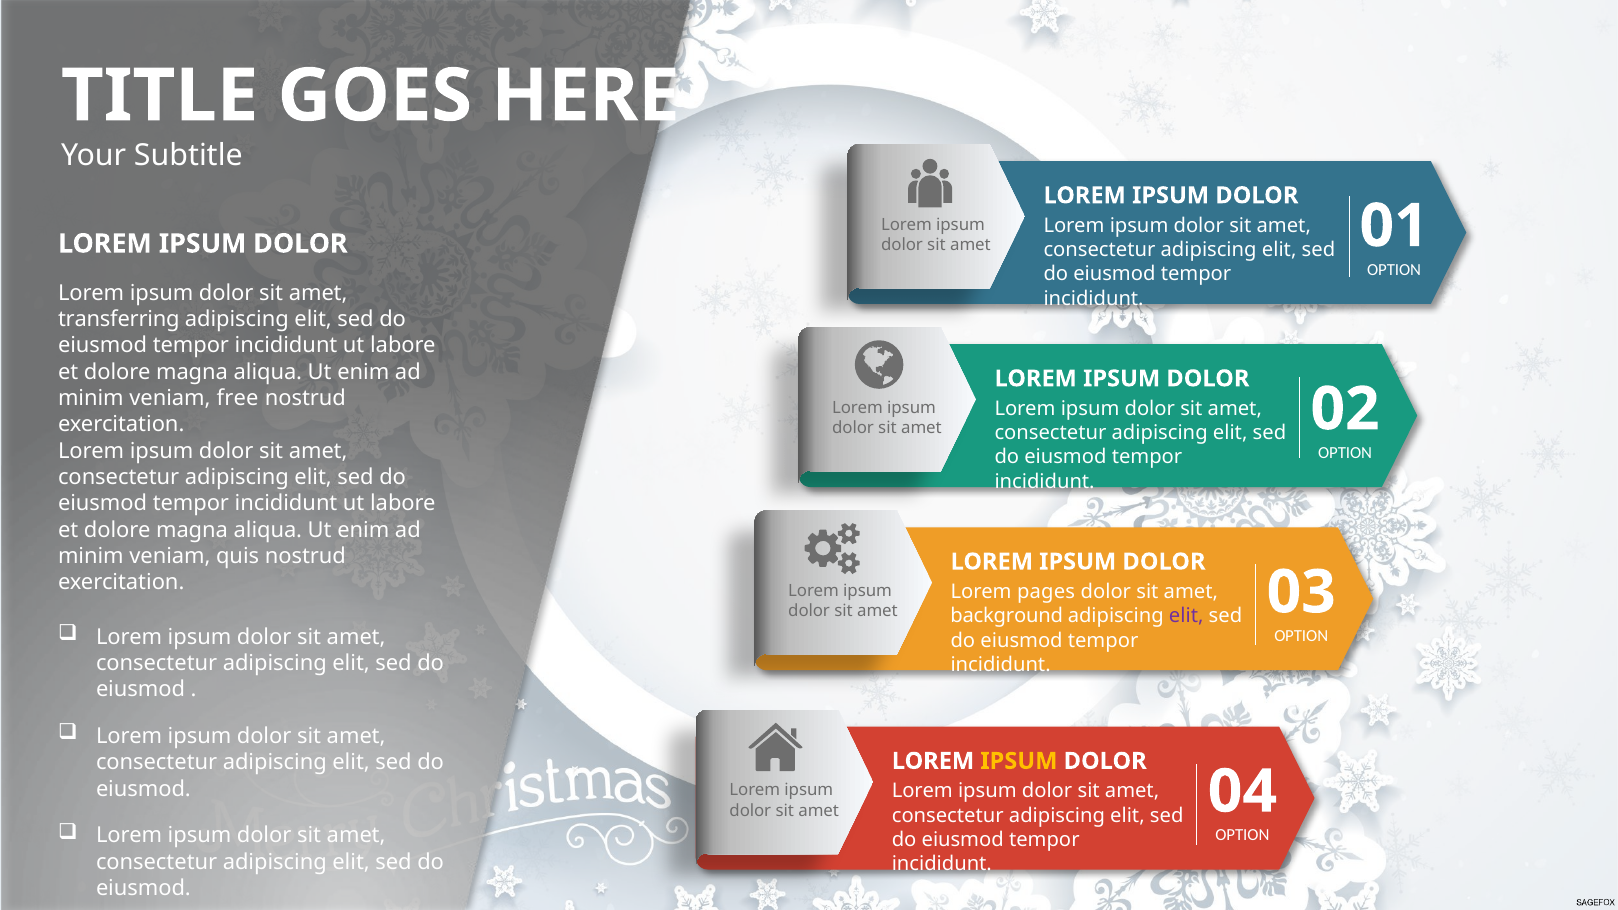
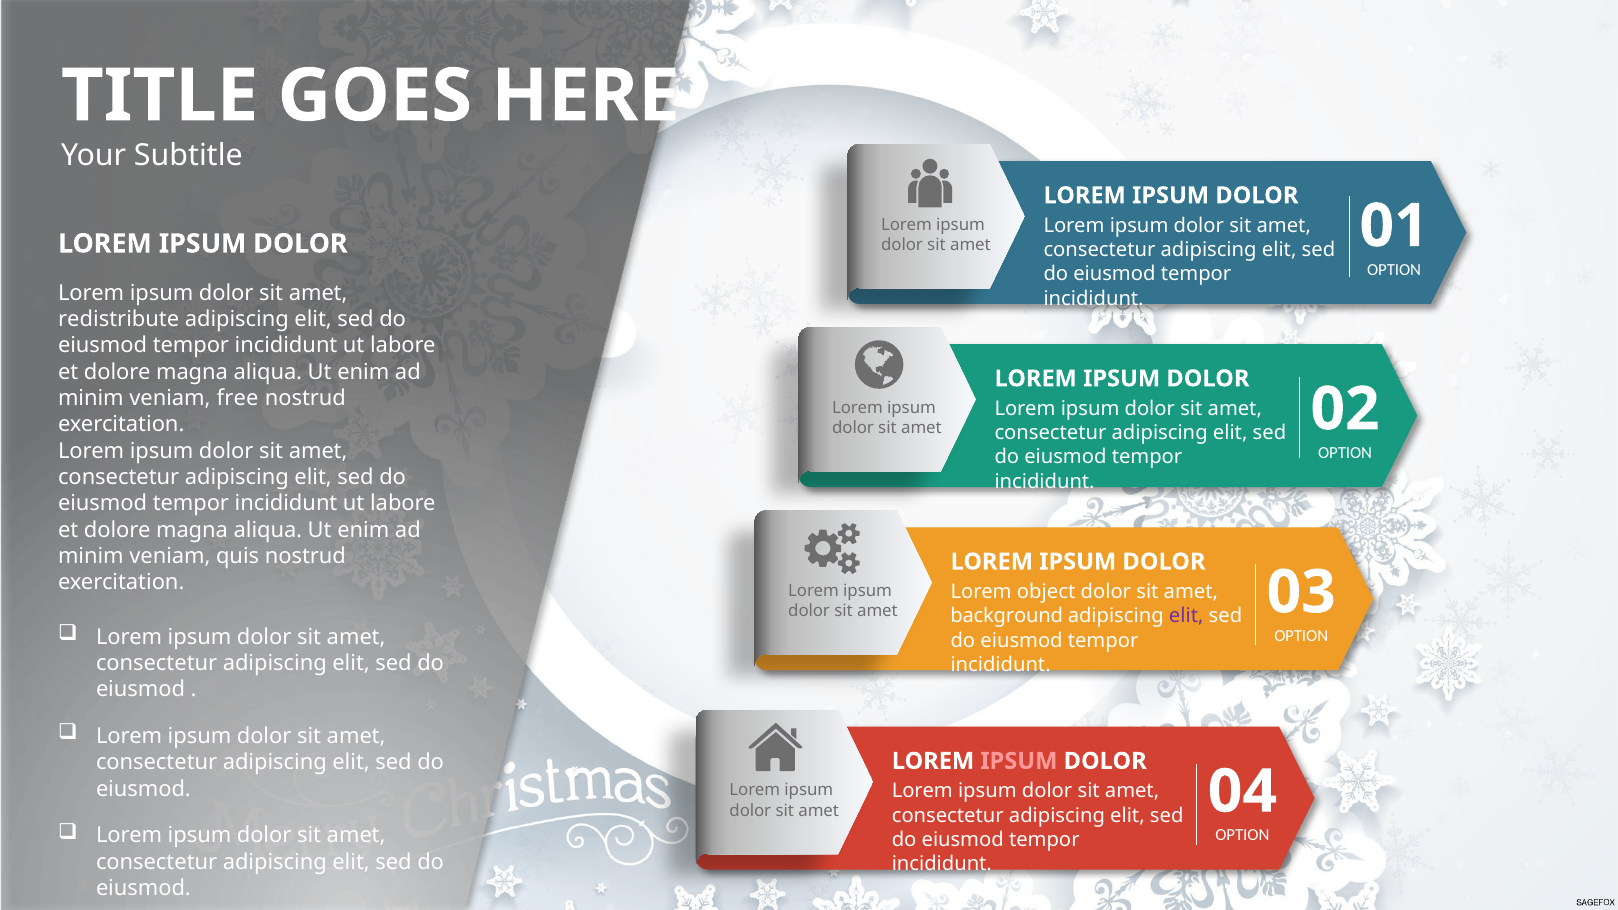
transferring: transferring -> redistribute
pages: pages -> object
IPSUM at (1019, 761) colour: yellow -> pink
